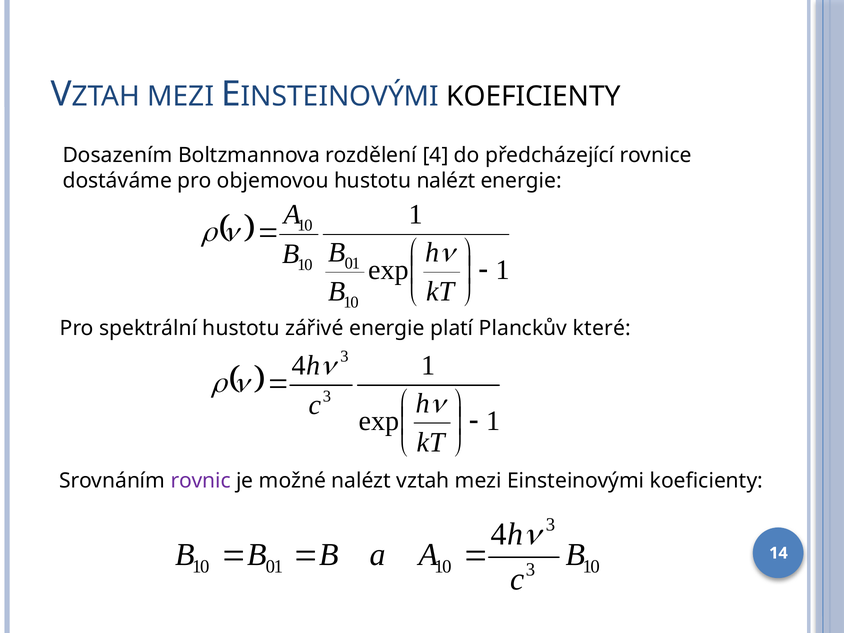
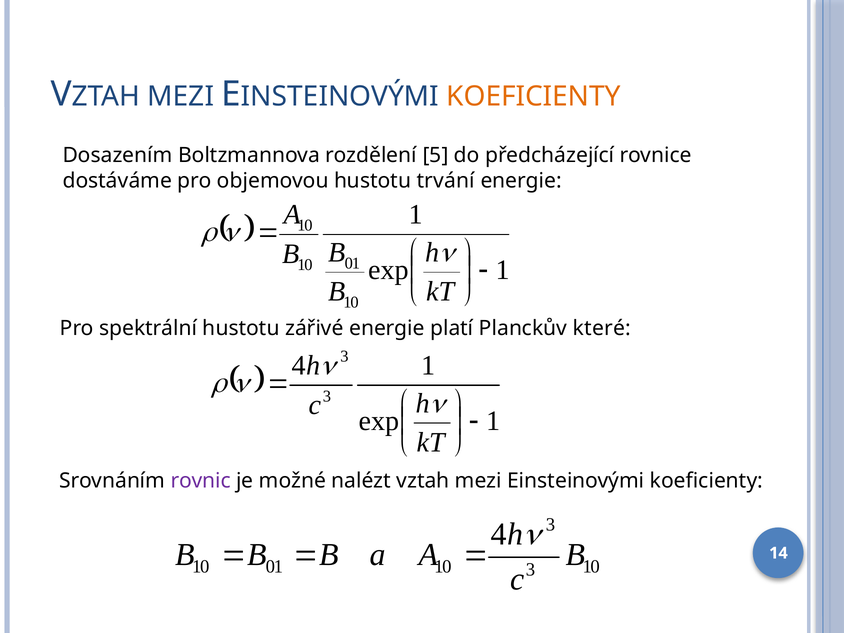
KOEFICIENTY at (534, 97) colour: black -> orange
rozdělení 4: 4 -> 5
hustotu nalézt: nalézt -> trvání
